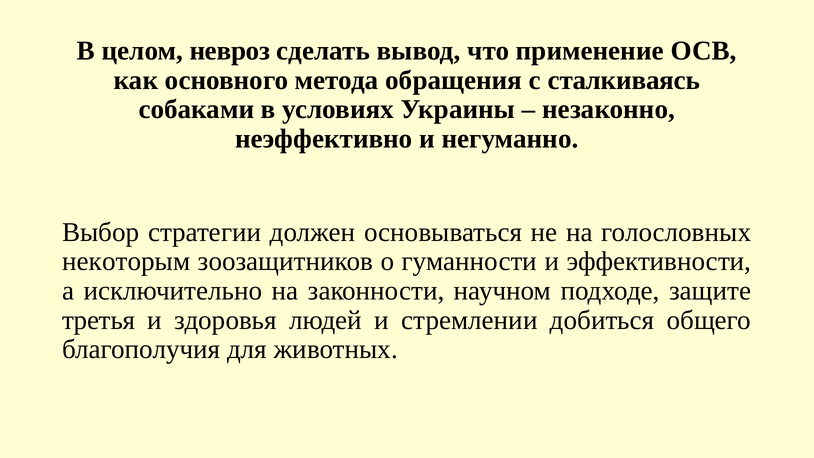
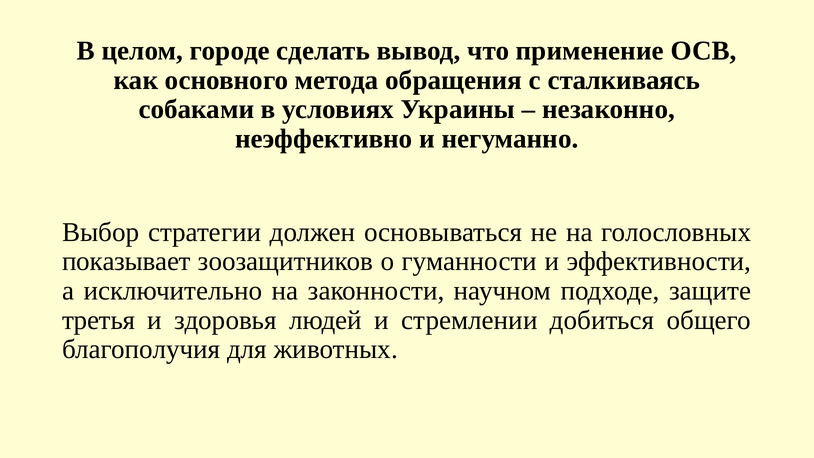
невроз: невроз -> городе
некоторым: некоторым -> показывает
